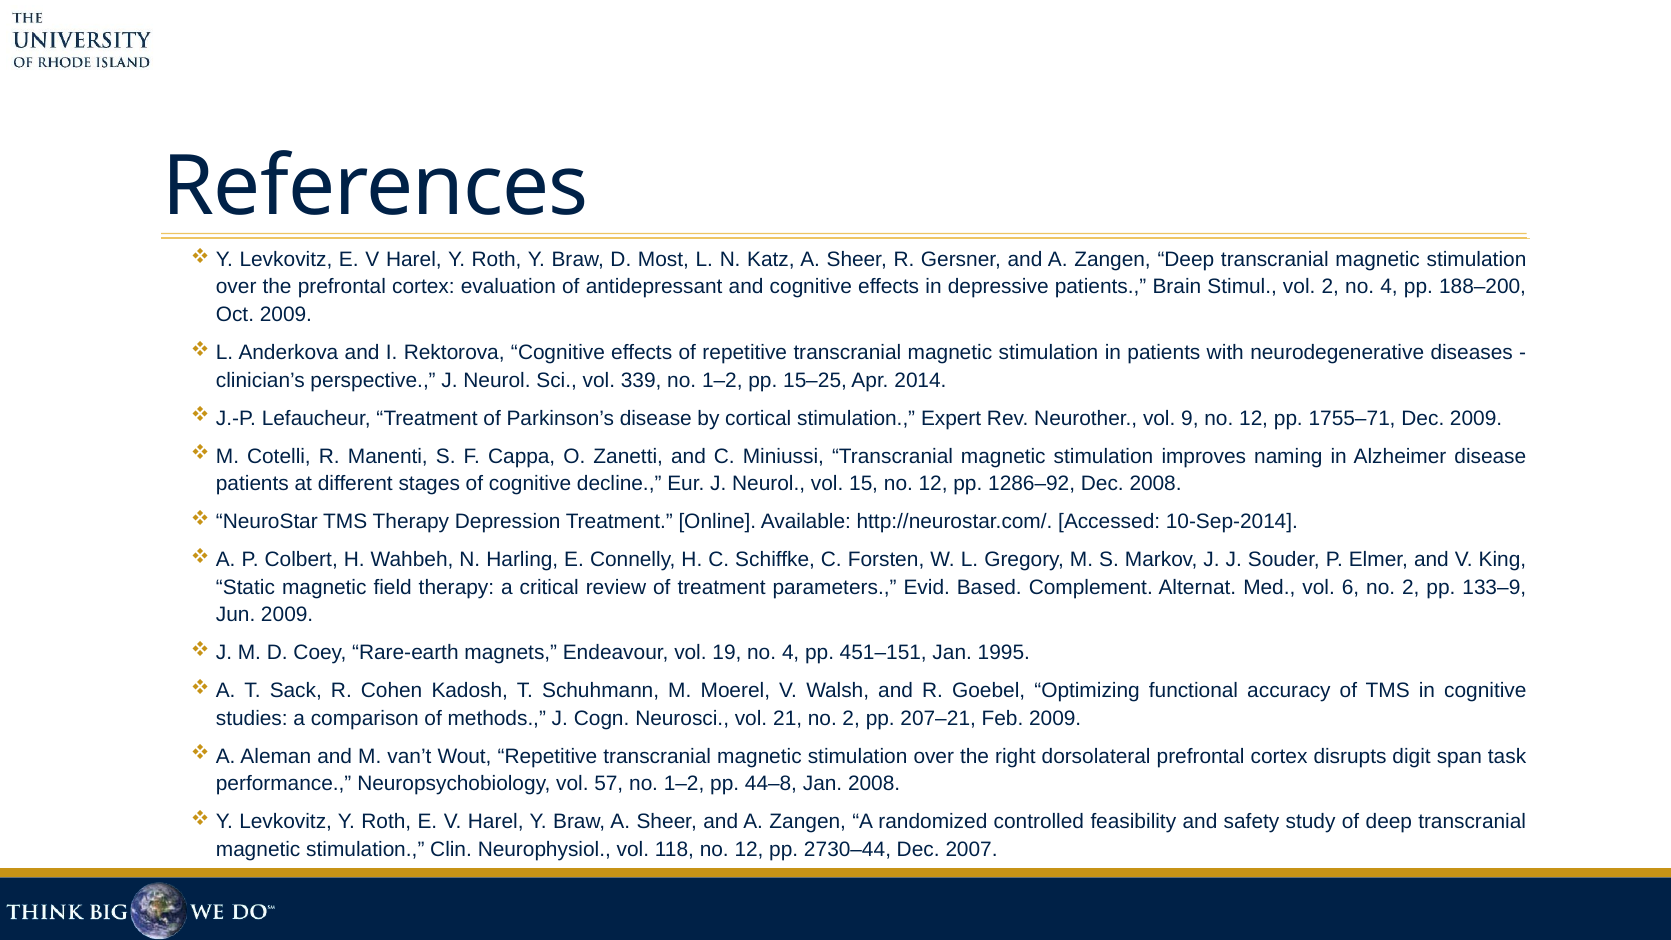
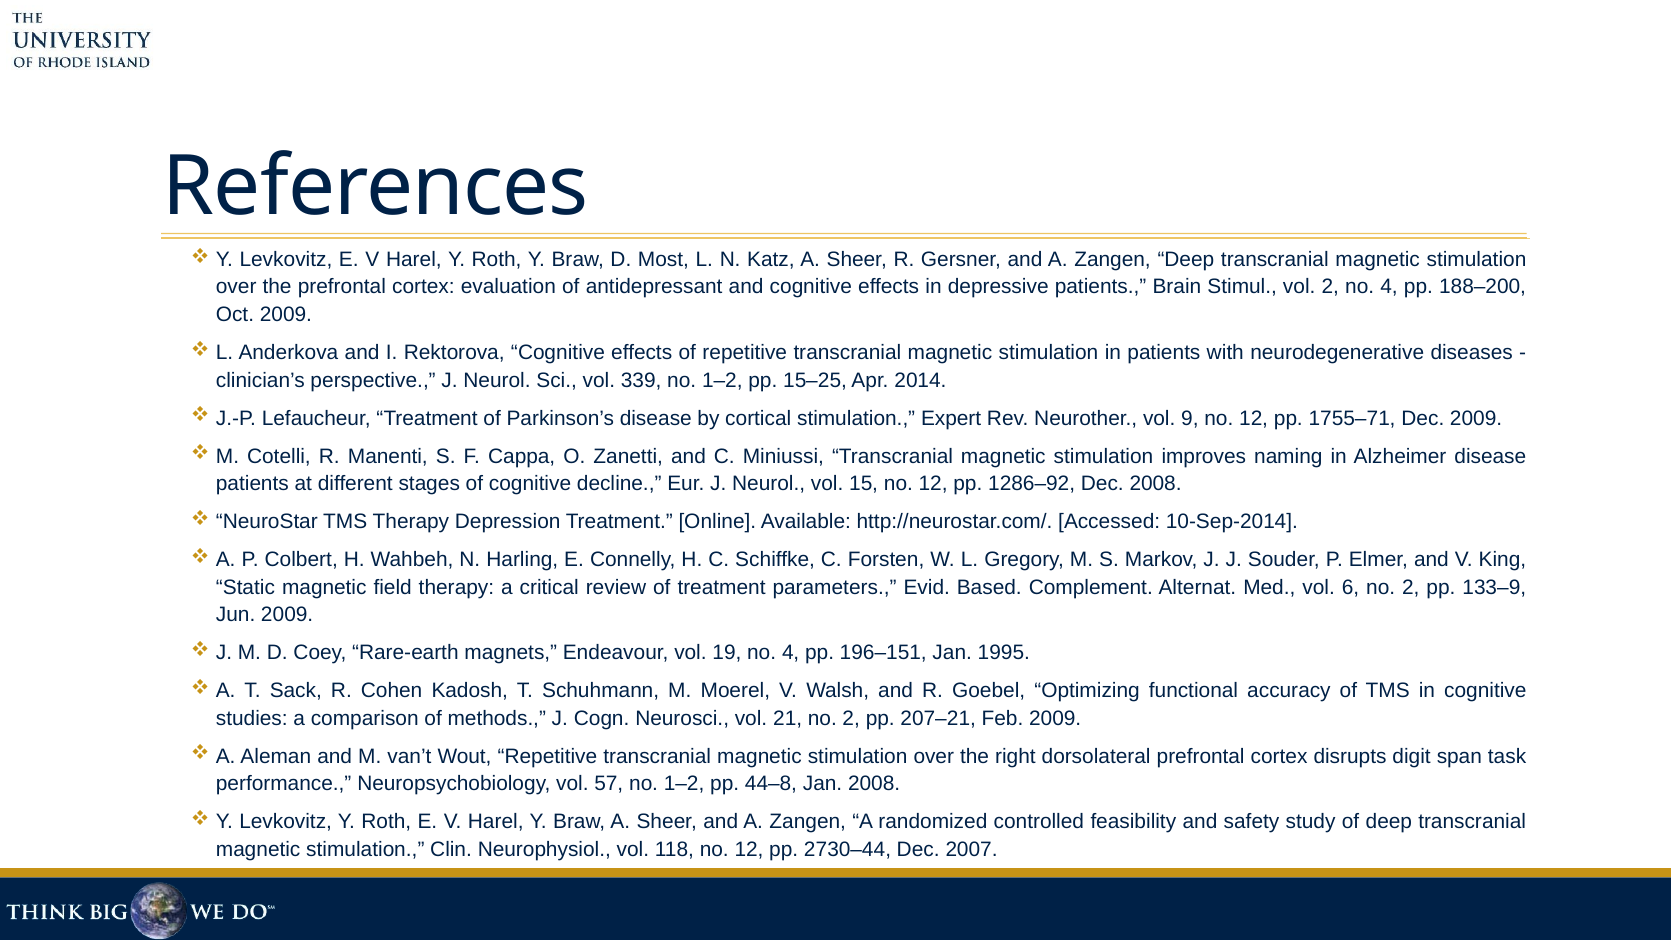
451–151: 451–151 -> 196–151
